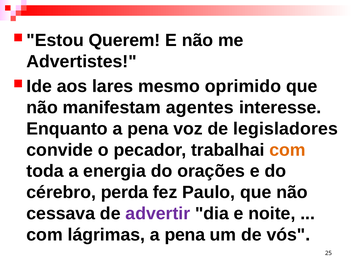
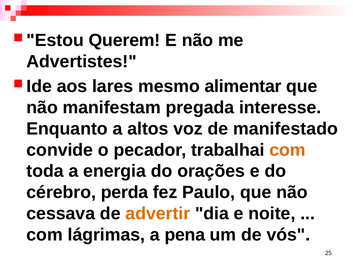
oprimido: oprimido -> alimentar
agentes: agentes -> pregada
Enquanto a pena: pena -> altos
legisladores: legisladores -> manifestado
advertir colour: purple -> orange
